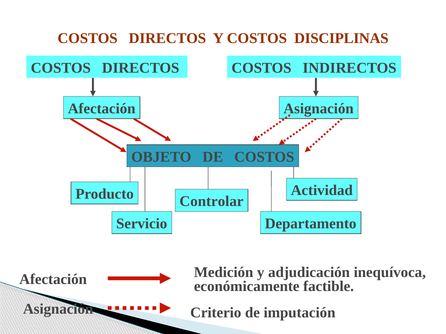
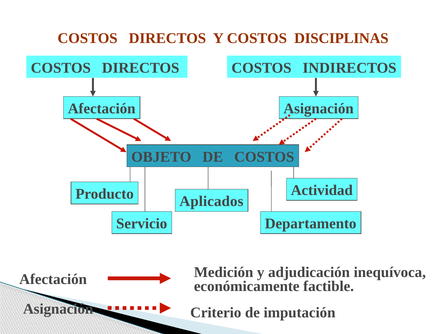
Controlar: Controlar -> Aplicados
